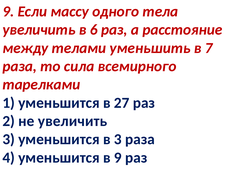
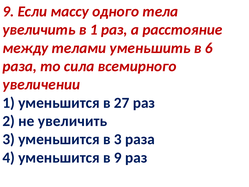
в 6: 6 -> 1
7: 7 -> 6
тарелками: тарелками -> увеличении
